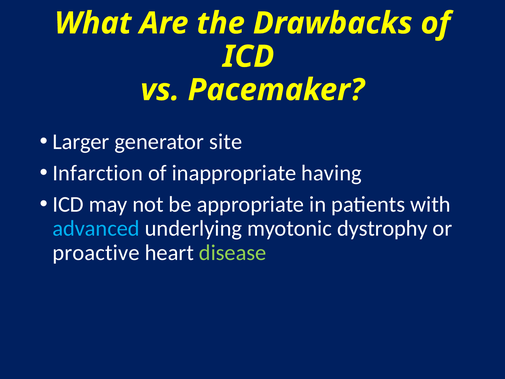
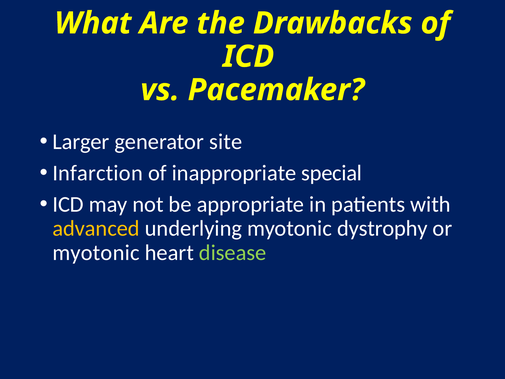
having: having -> special
advanced colour: light blue -> yellow
proactive at (96, 253): proactive -> myotonic
